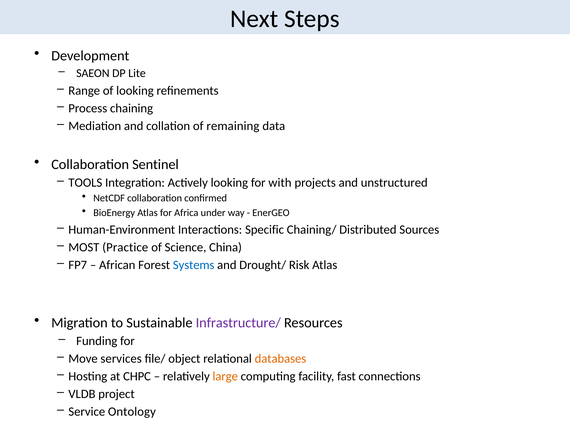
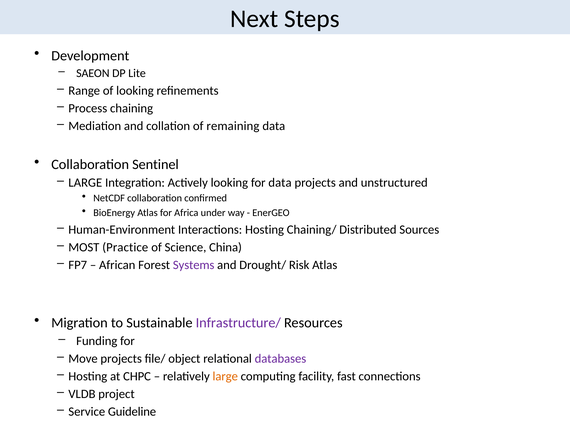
TOOLS at (85, 183): TOOLS -> LARGE
for with: with -> data
Interactions Specific: Specific -> Hosting
Systems colour: blue -> purple
Move services: services -> projects
databases colour: orange -> purple
Ontology: Ontology -> Guideline
